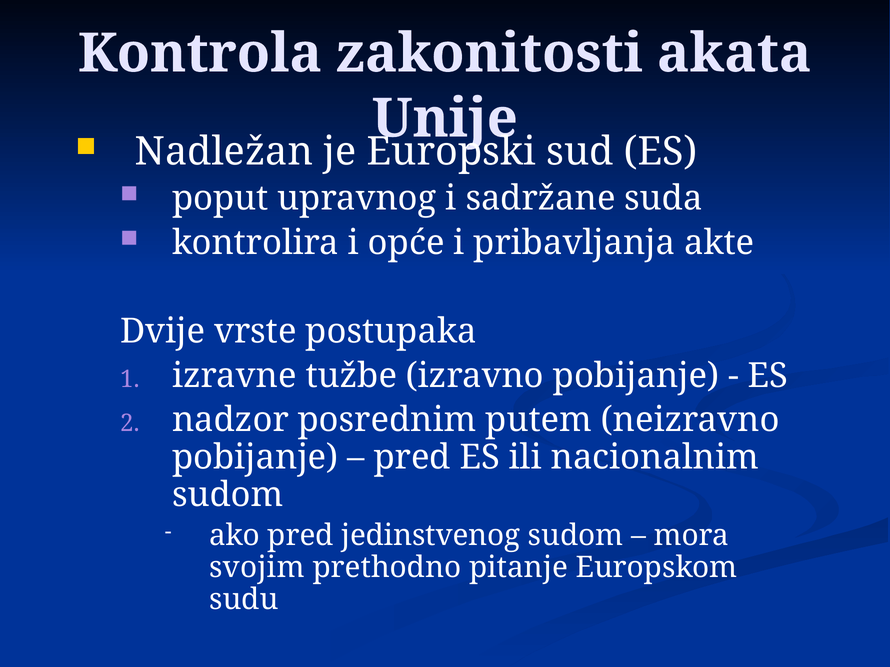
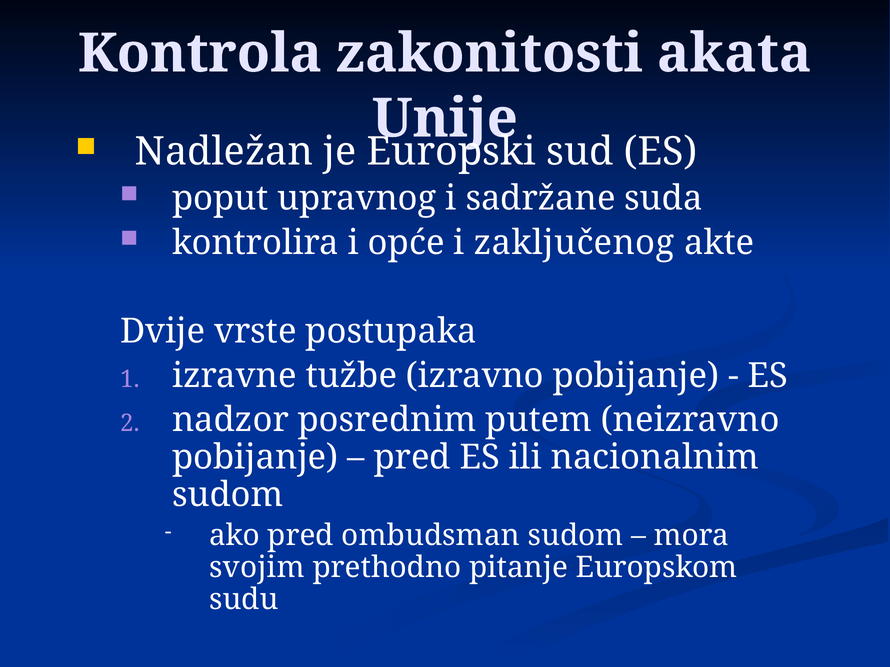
pribavljanja: pribavljanja -> zaključenog
jedinstvenog: jedinstvenog -> ombudsman
